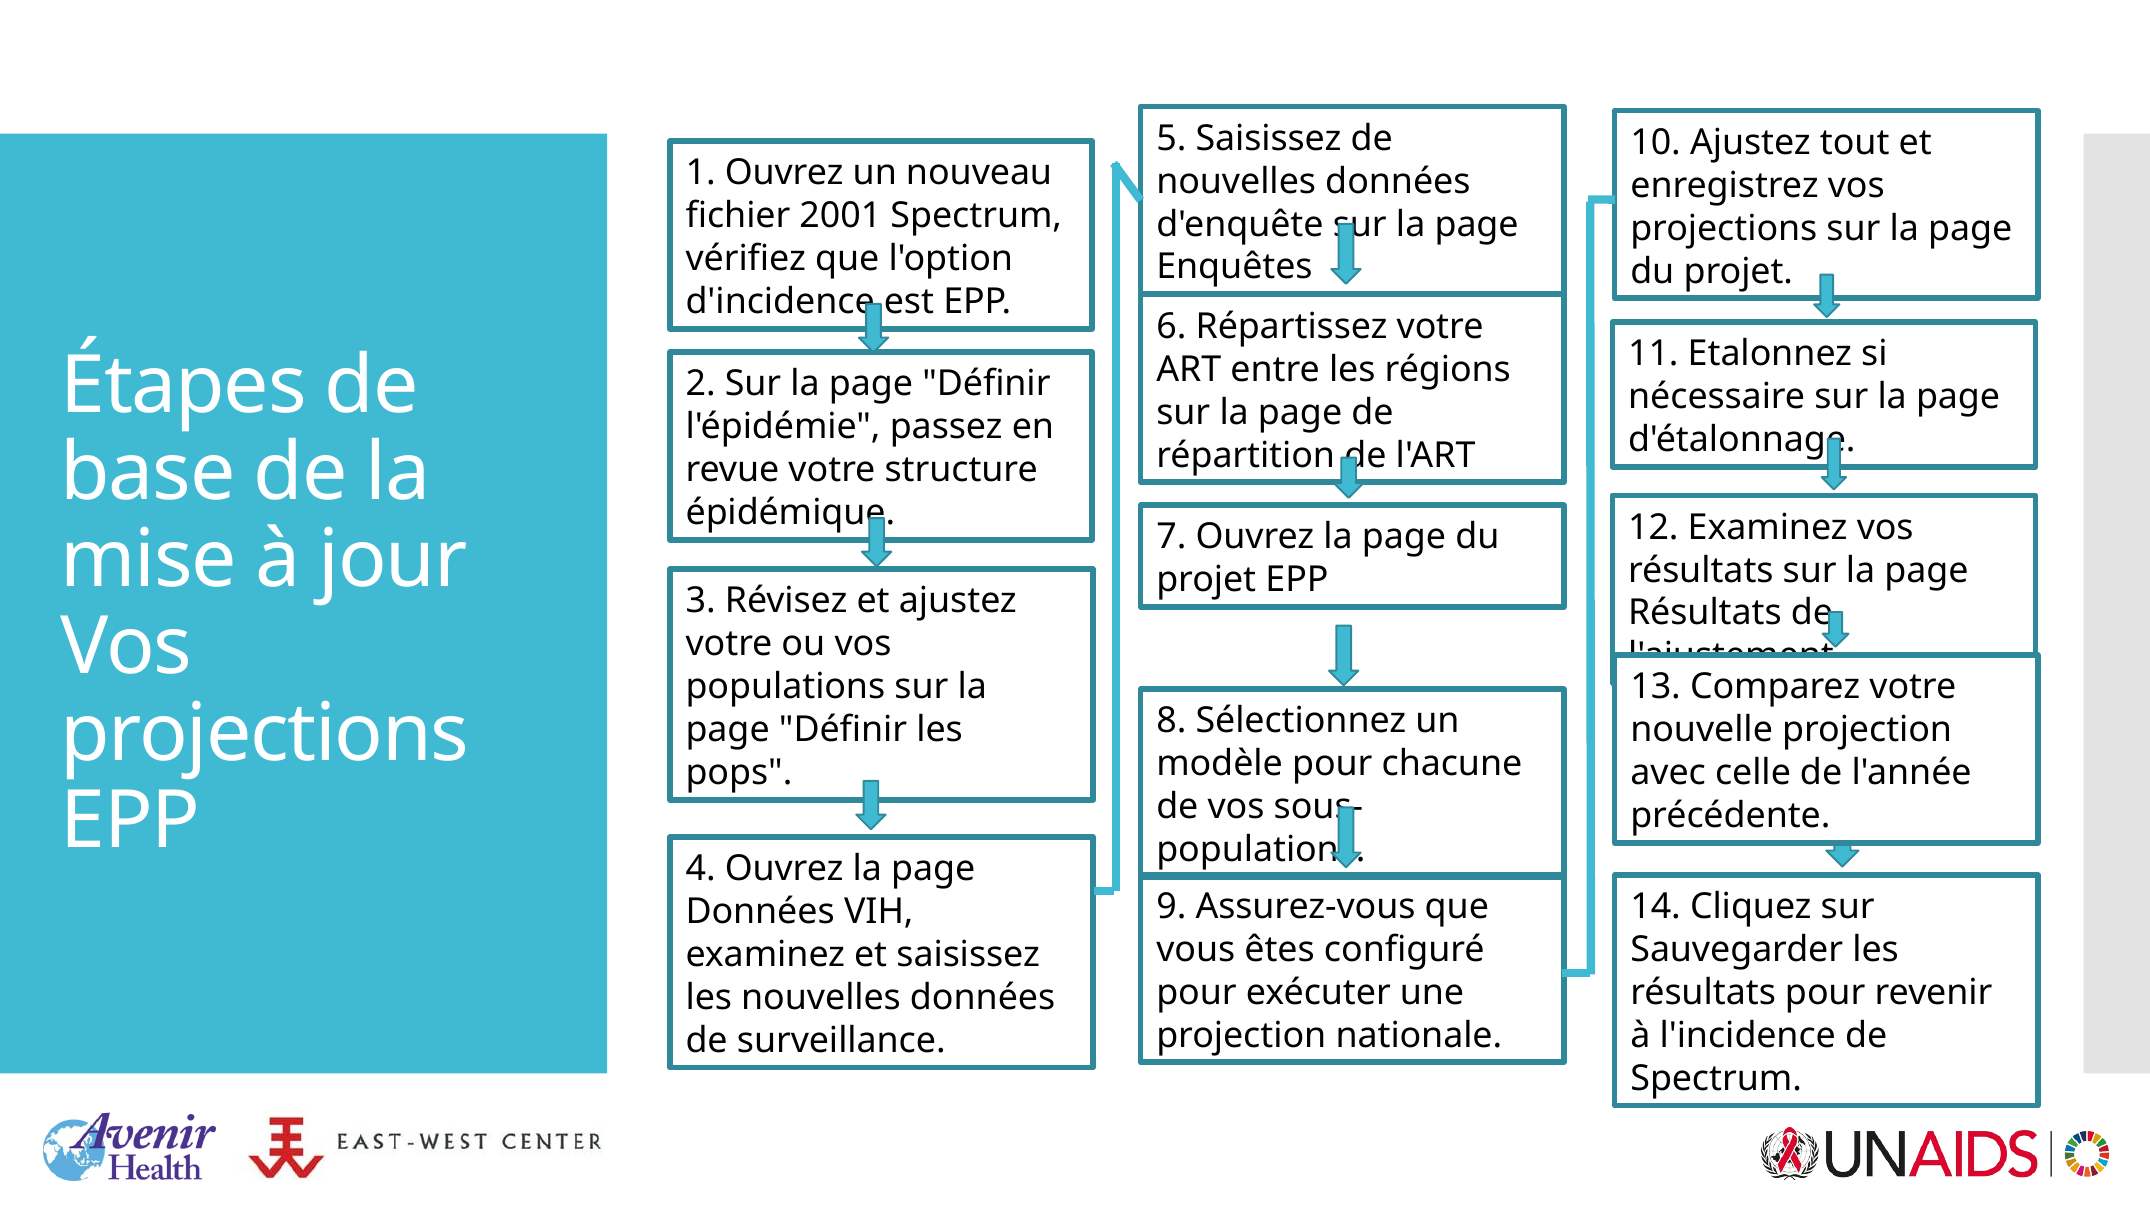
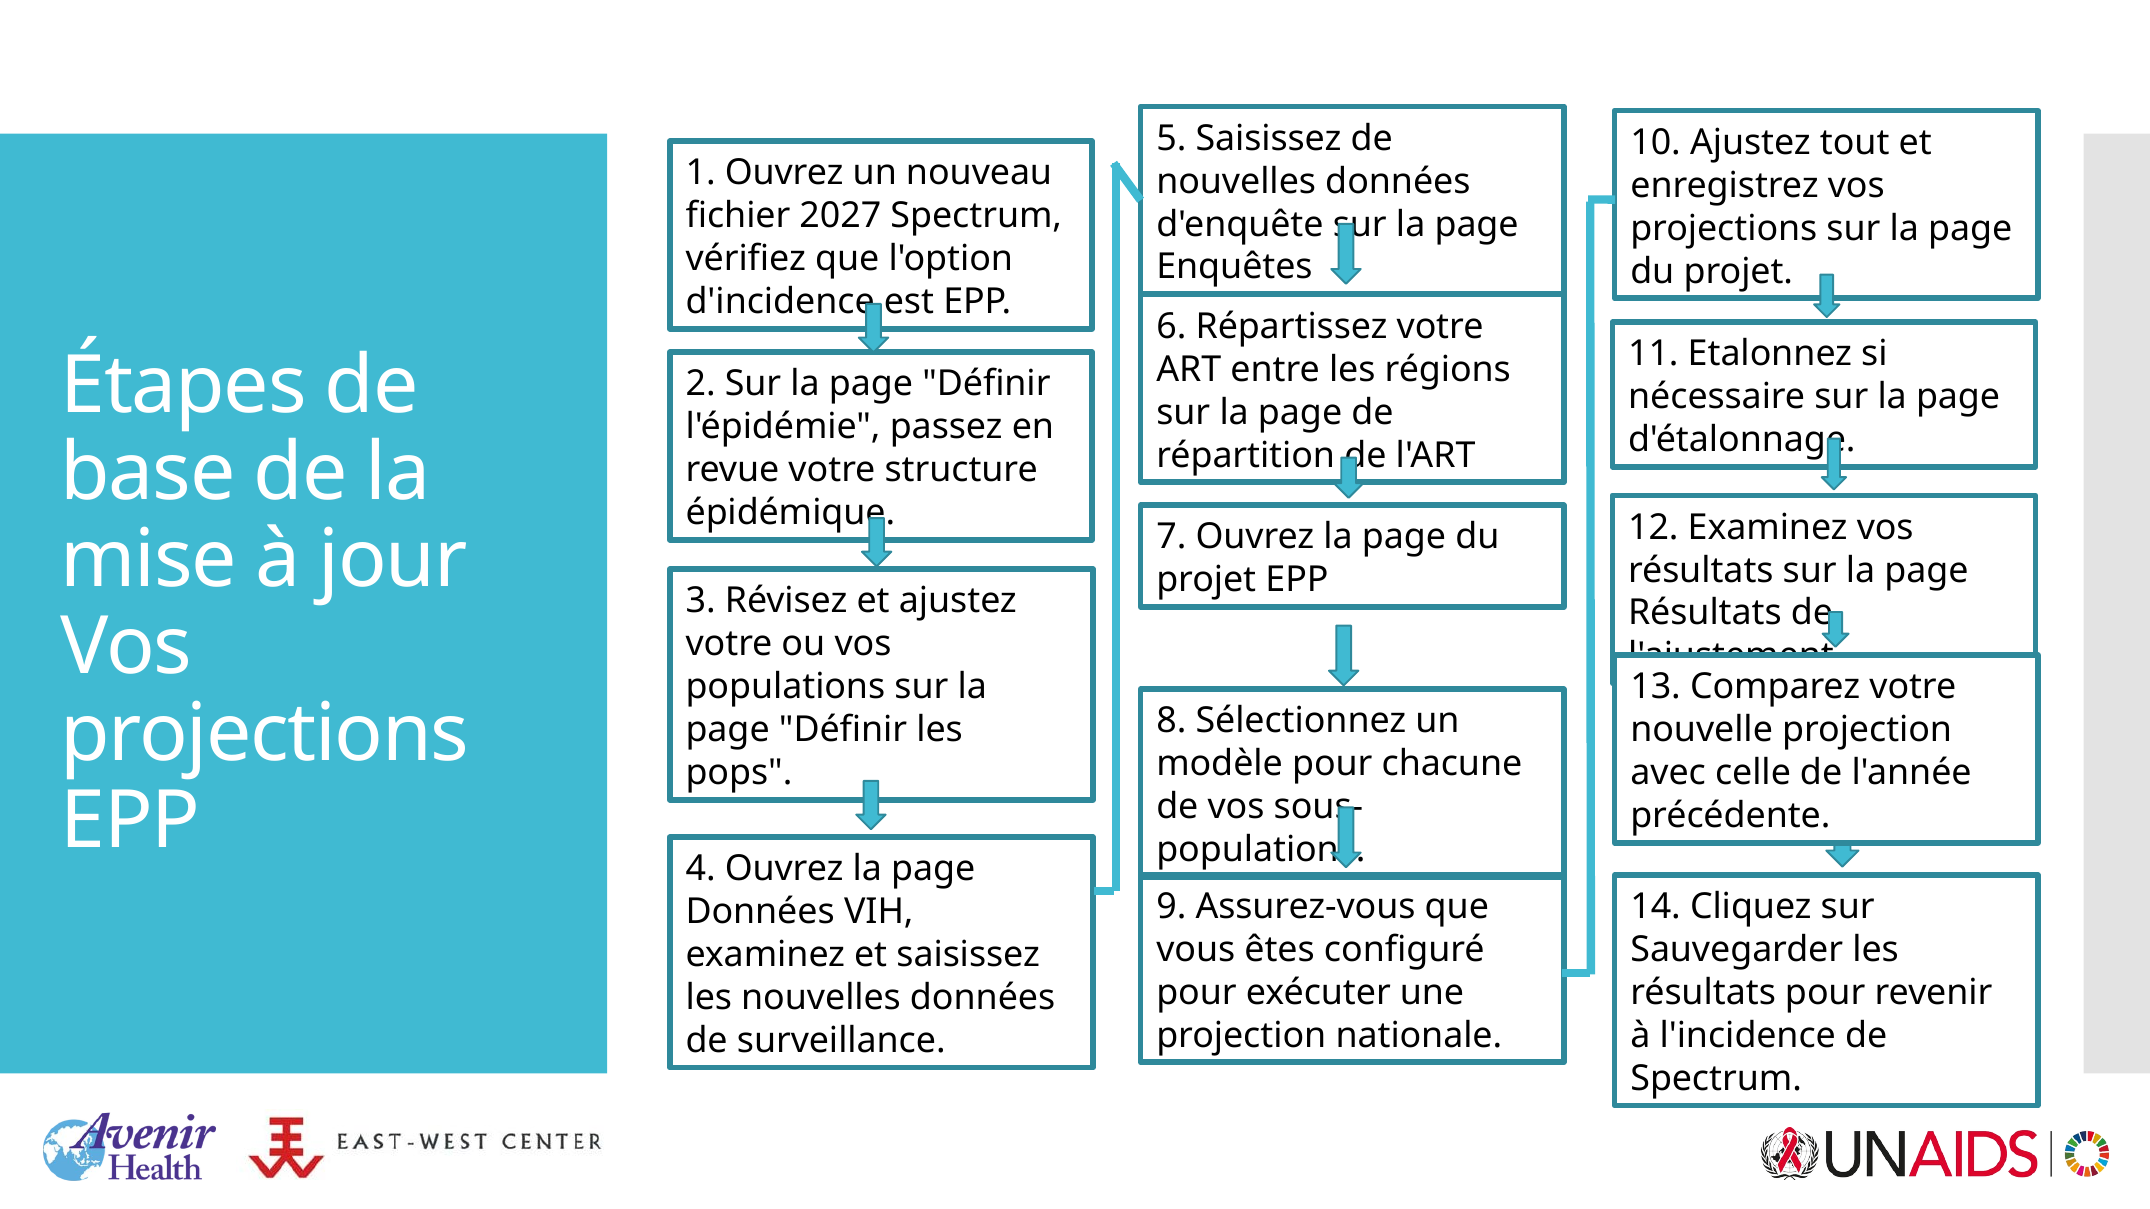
2001: 2001 -> 2027
